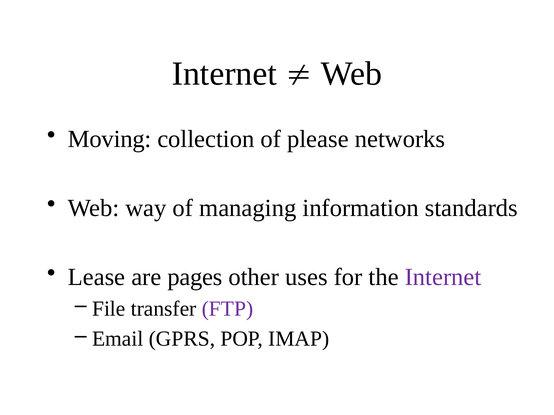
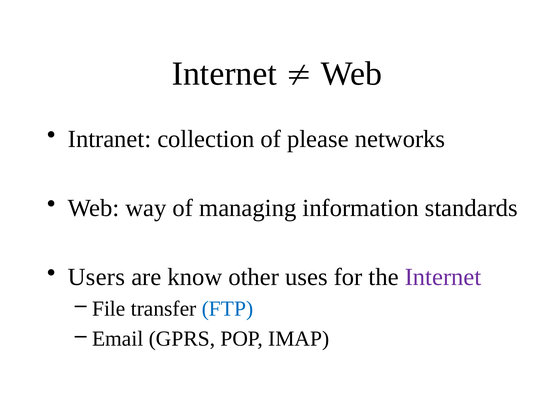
Moving: Moving -> Intranet
Lease: Lease -> Users
pages: pages -> know
FTP colour: purple -> blue
